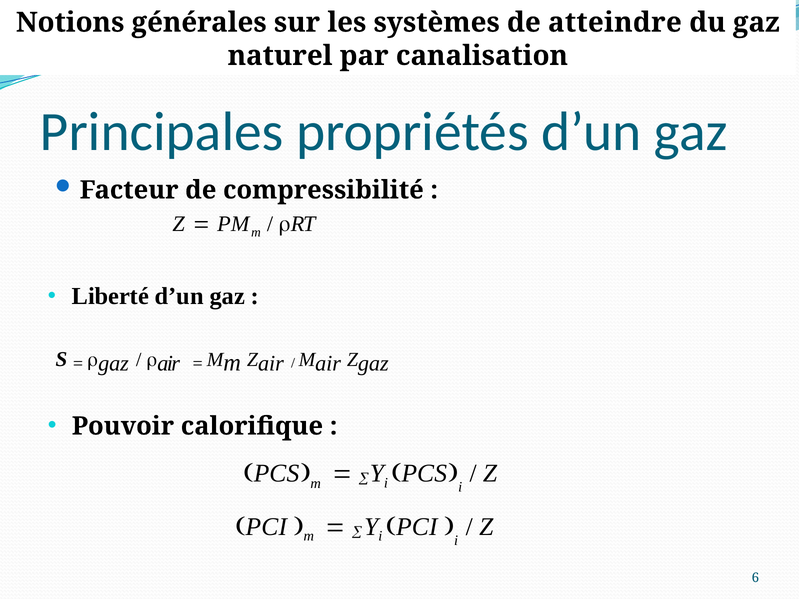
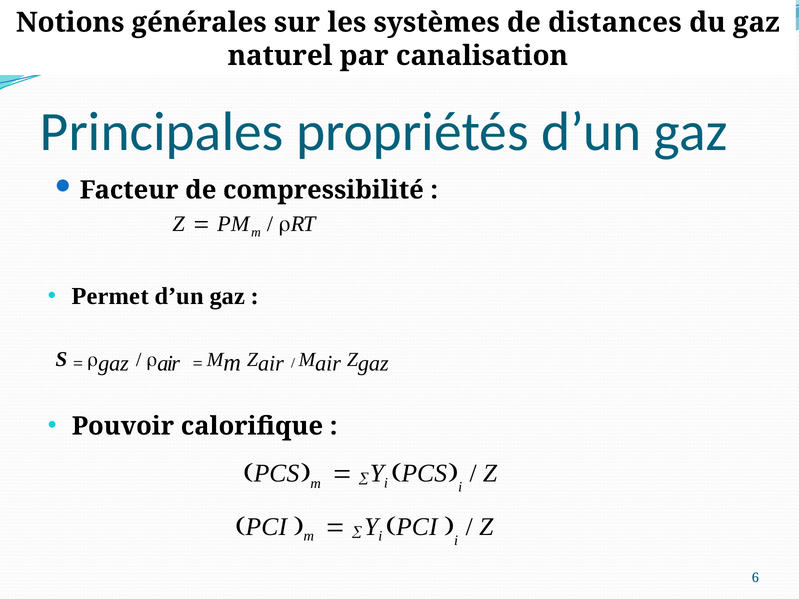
atteindre: atteindre -> distances
Liberté: Liberté -> Permet
